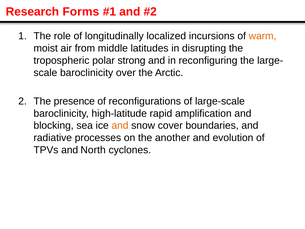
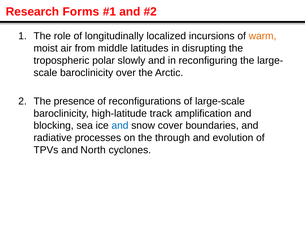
strong: strong -> slowly
rapid: rapid -> track
and at (120, 125) colour: orange -> blue
another: another -> through
